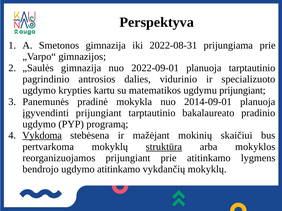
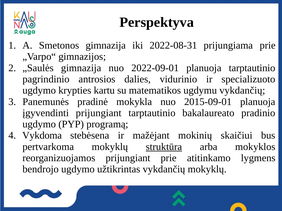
ugdymu prijungiant: prijungiant -> vykdančių
2014-09-01: 2014-09-01 -> 2015-09-01
Vykdoma underline: present -> none
ugdymo atitinkamo: atitinkamo -> užtikrintas
